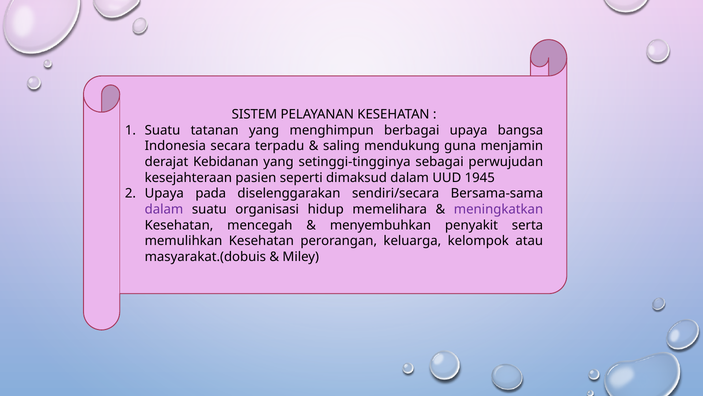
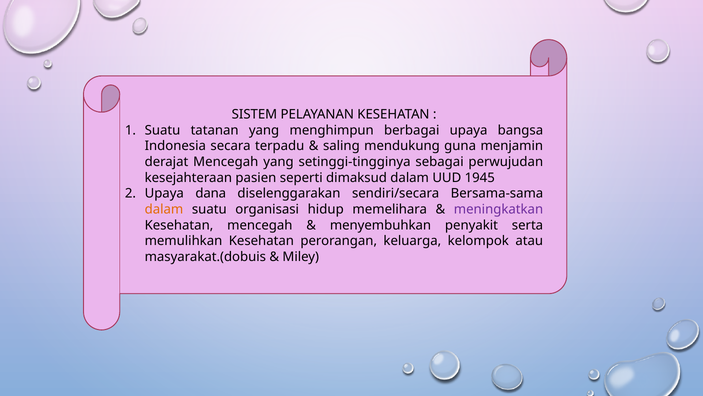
derajat Kebidanan: Kebidanan -> Mencegah
pada: pada -> dana
dalam at (164, 209) colour: purple -> orange
